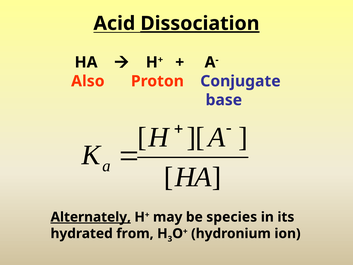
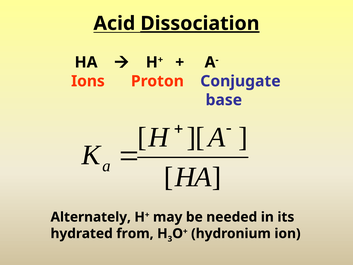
Also: Also -> Ions
Alternately underline: present -> none
species: species -> needed
